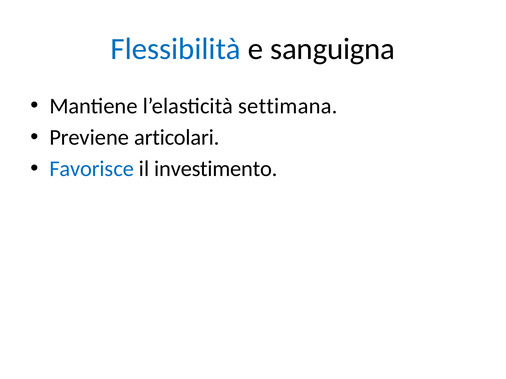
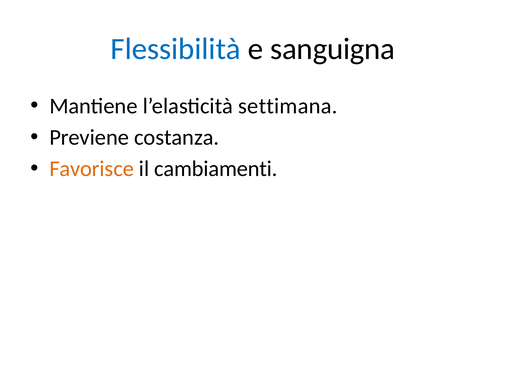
articolari: articolari -> costanza
Favorisce colour: blue -> orange
investimento: investimento -> cambiamenti
